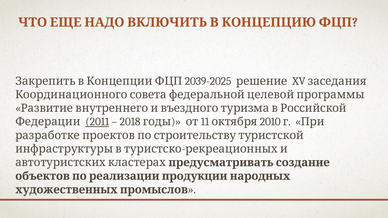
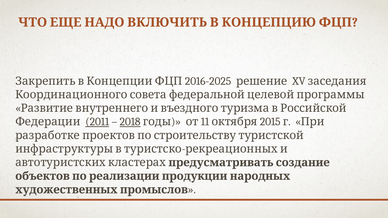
2039-2025: 2039-2025 -> 2016-2025
2018 underline: none -> present
2010: 2010 -> 2015
